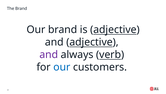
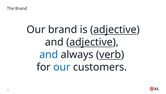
and at (49, 54) colour: purple -> blue
